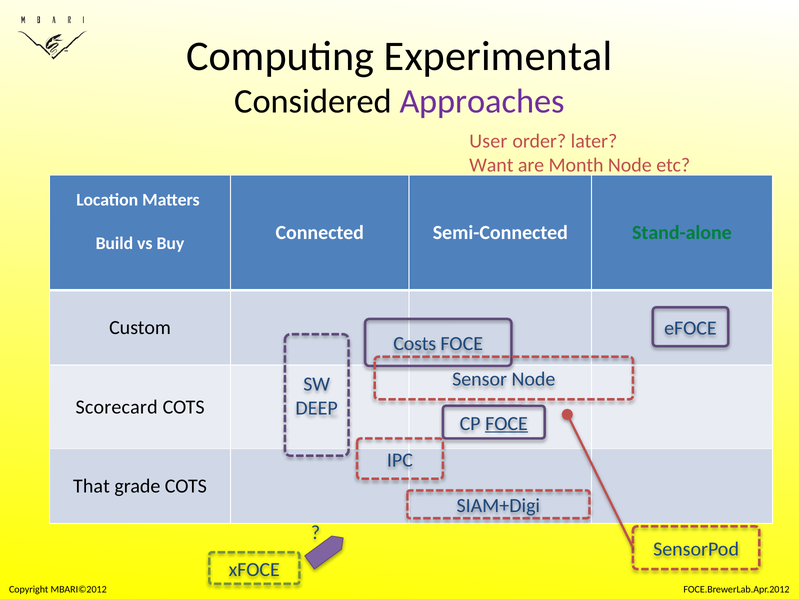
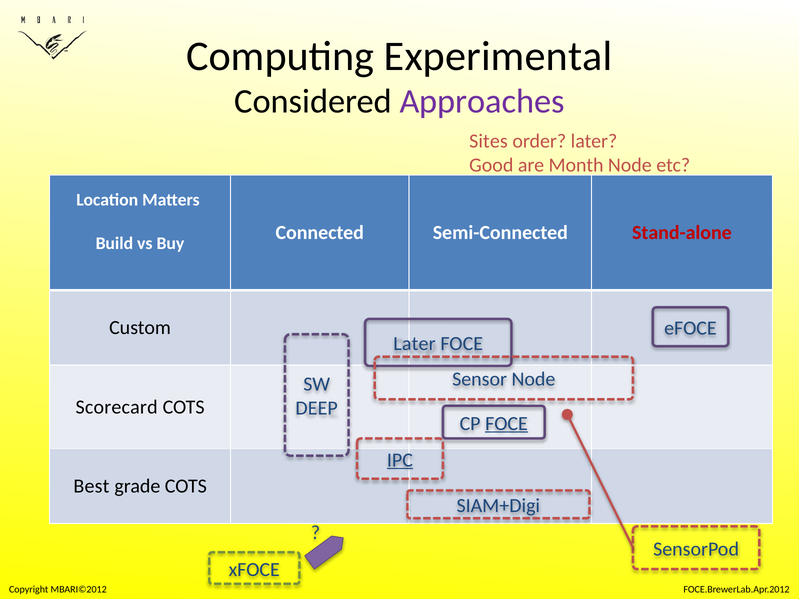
User: User -> Sites
Want: Want -> Good
Stand-alone colour: green -> red
Costs at (415, 344): Costs -> Later
IPC underline: none -> present
That: That -> Best
